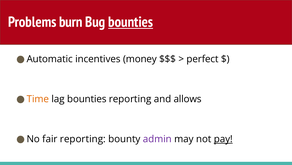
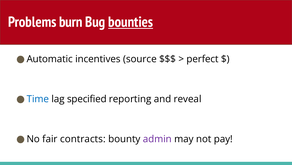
money: money -> source
Time colour: orange -> blue
lag bounties: bounties -> specified
allows: allows -> reveal
fair reporting: reporting -> contracts
pay underline: present -> none
